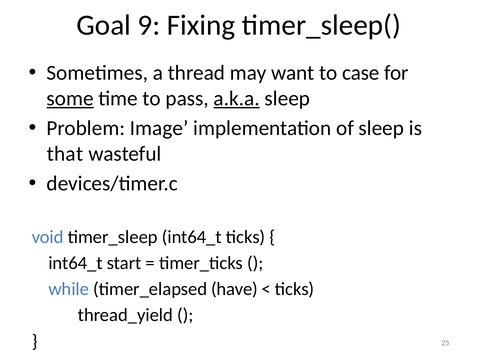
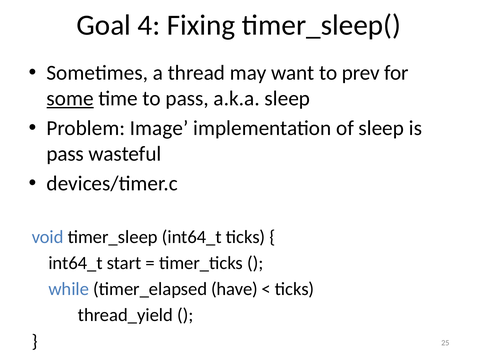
9: 9 -> 4
case: case -> prev
a.k.a underline: present -> none
that at (65, 154): that -> pass
